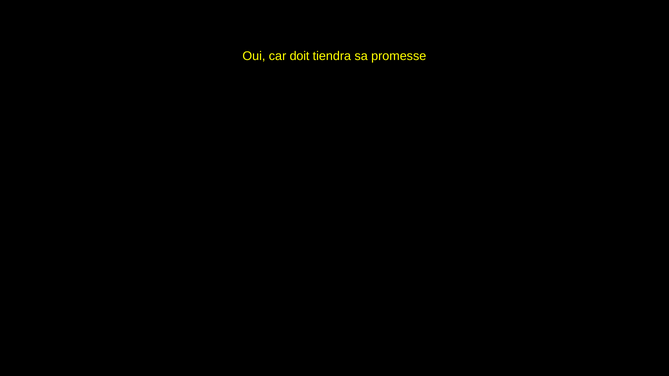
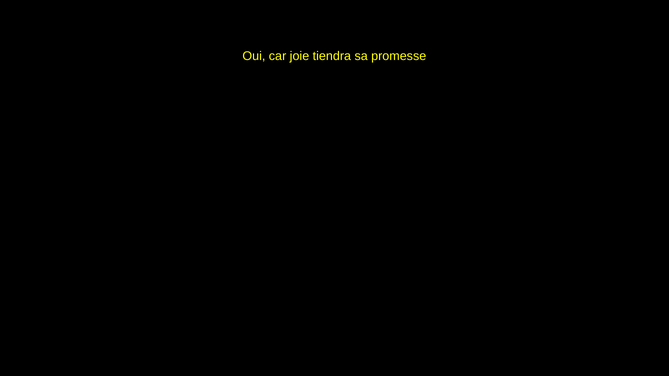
doit: doit -> joie
